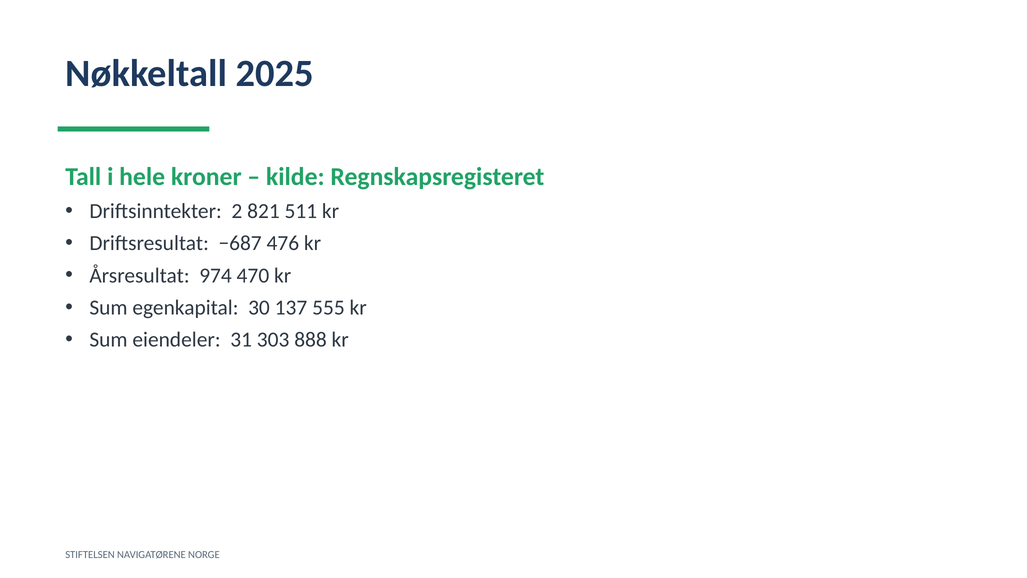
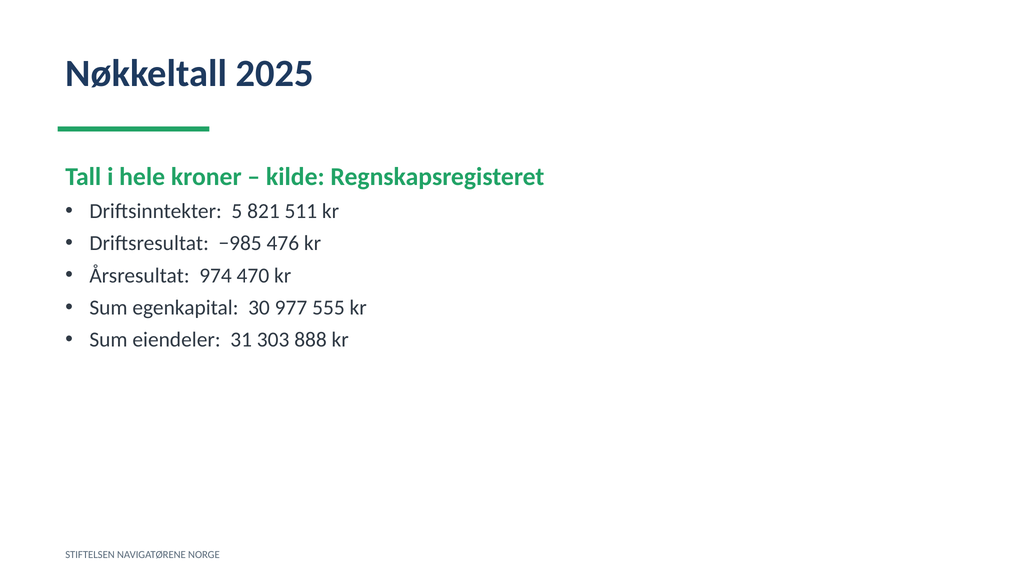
2: 2 -> 5
−687: −687 -> −985
137: 137 -> 977
